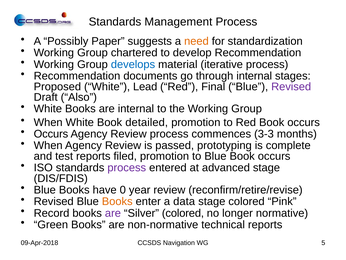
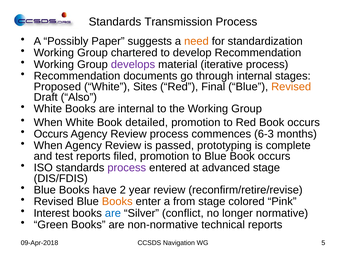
Management: Management -> Transmission
develops colour: blue -> purple
Lead: Lead -> Sites
Revised at (291, 86) colour: purple -> orange
3-3: 3-3 -> 6-3
0: 0 -> 2
data: data -> from
Record: Record -> Interest
are at (113, 213) colour: purple -> blue
Silver colored: colored -> conflict
